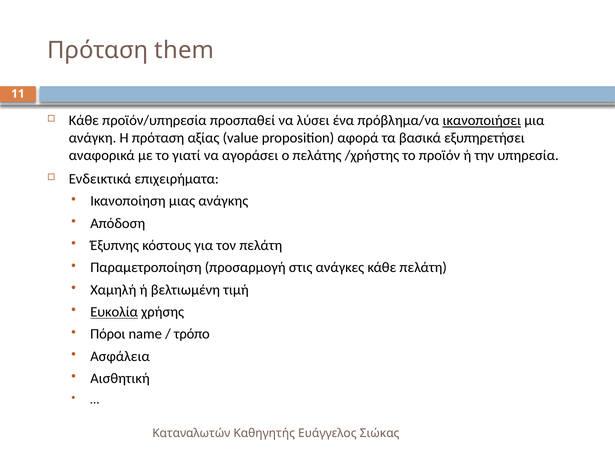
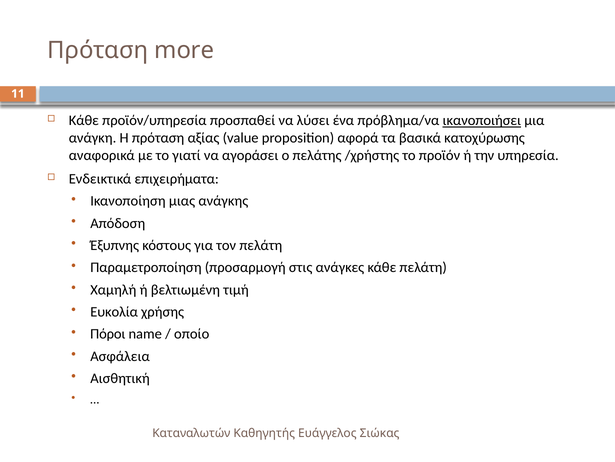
them: them -> more
εξυπηρετήσει: εξυπηρετήσει -> κατοχύρωσης
Ευκολία underline: present -> none
τρόπο: τρόπο -> οποίο
